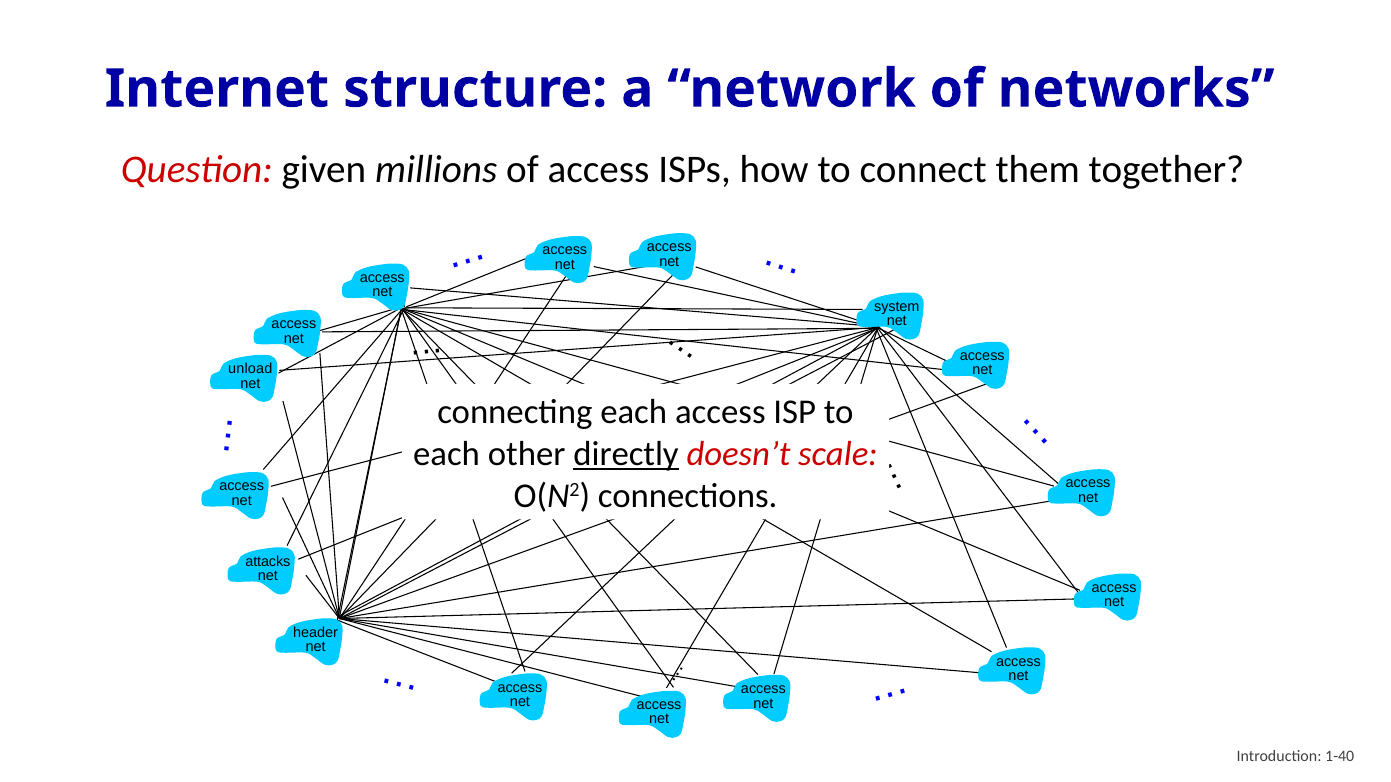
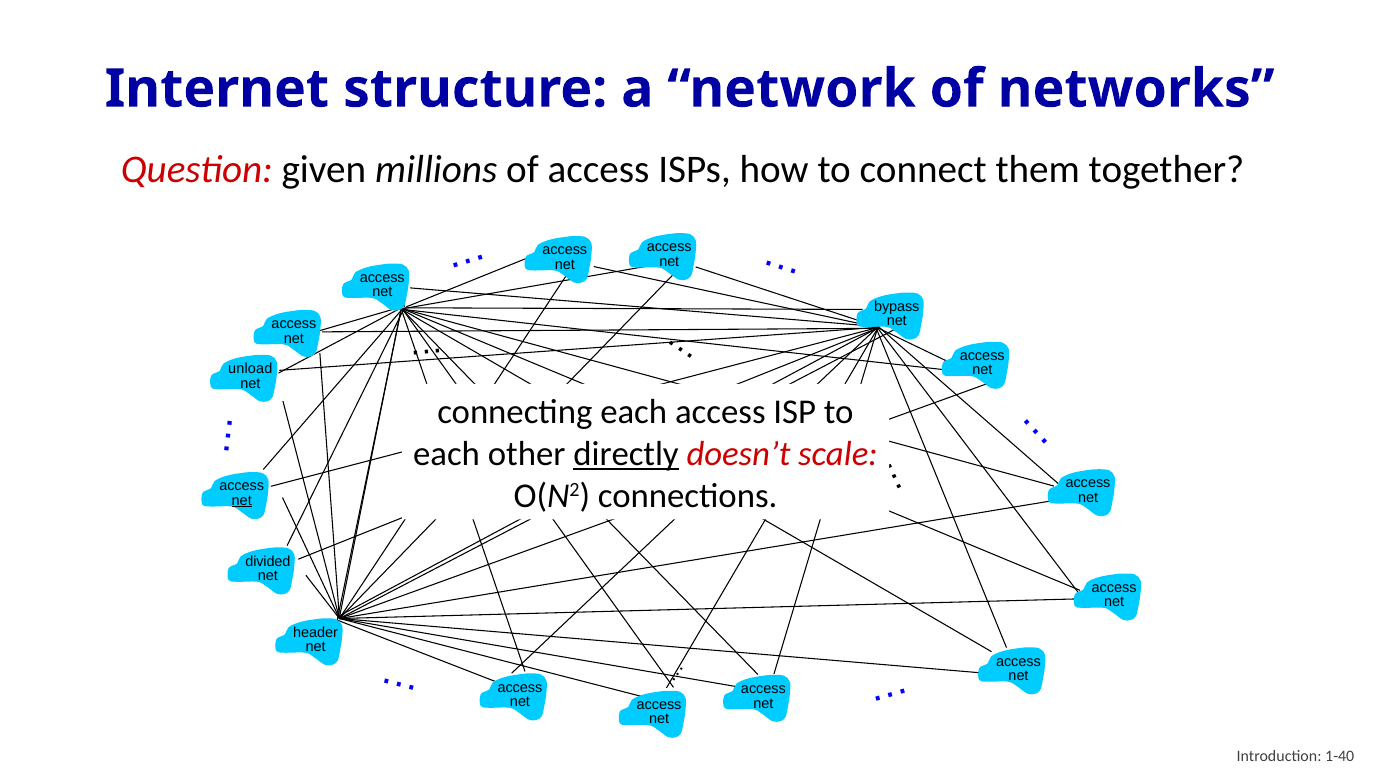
system: system -> bypass
net at (242, 501) underline: none -> present
attacks: attacks -> divided
